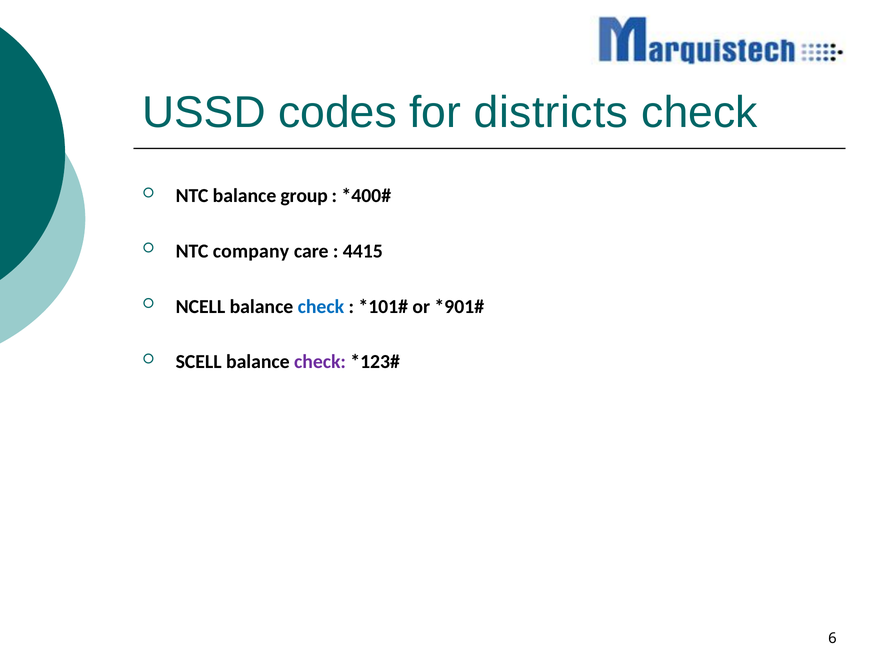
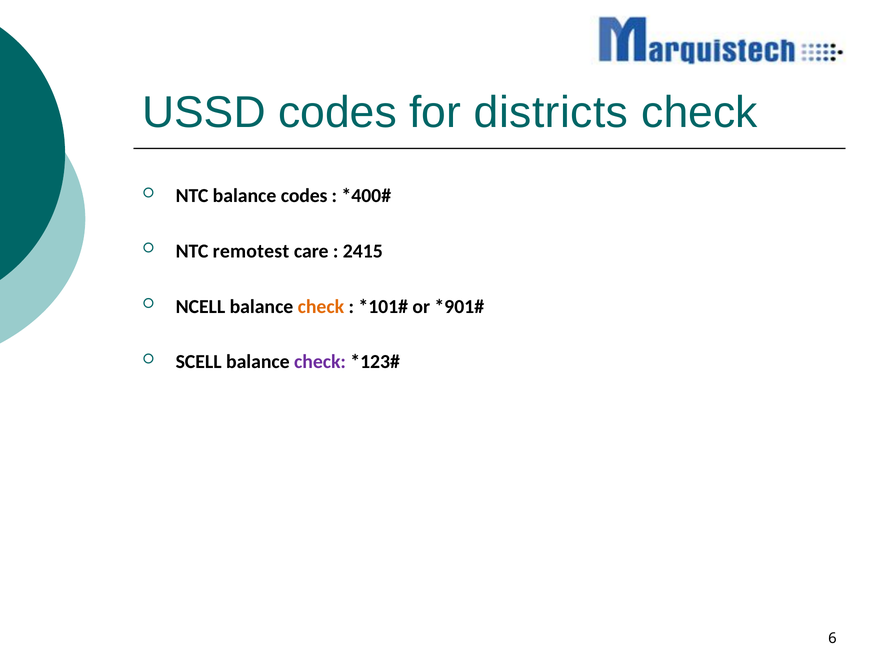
balance group: group -> codes
company: company -> remotest
4415: 4415 -> 2415
check at (321, 306) colour: blue -> orange
